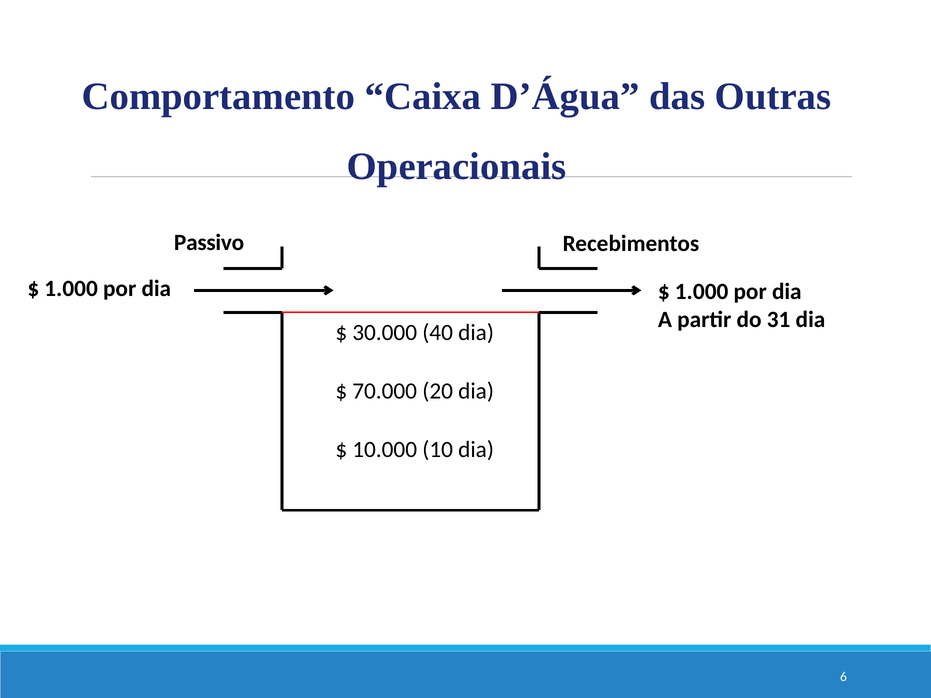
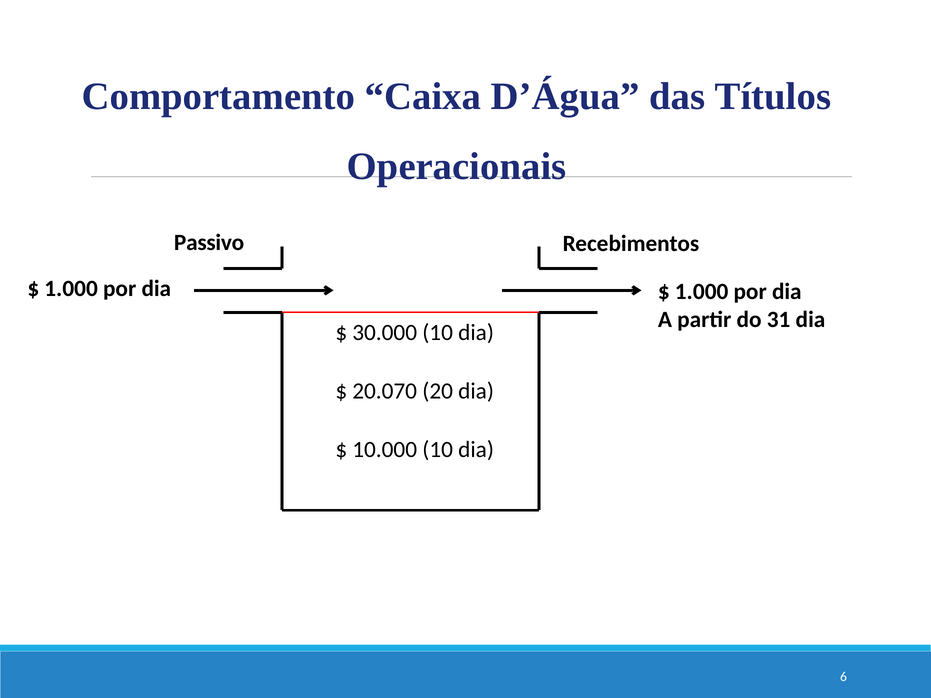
Outras: Outras -> Títulos
30.000 40: 40 -> 10
70.000: 70.000 -> 20.070
